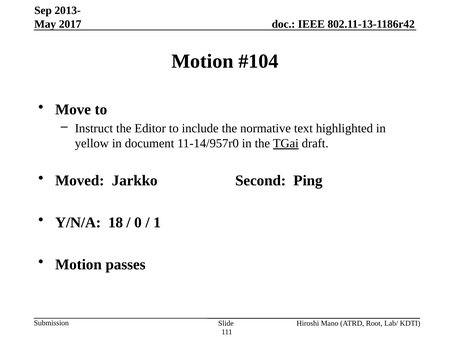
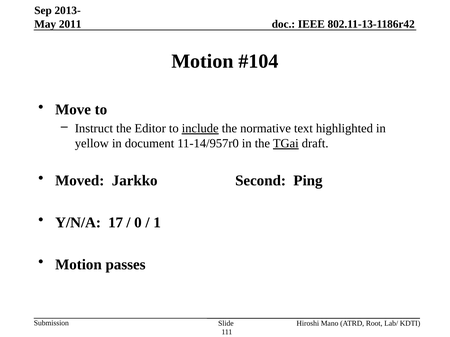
2017: 2017 -> 2011
include underline: none -> present
18: 18 -> 17
